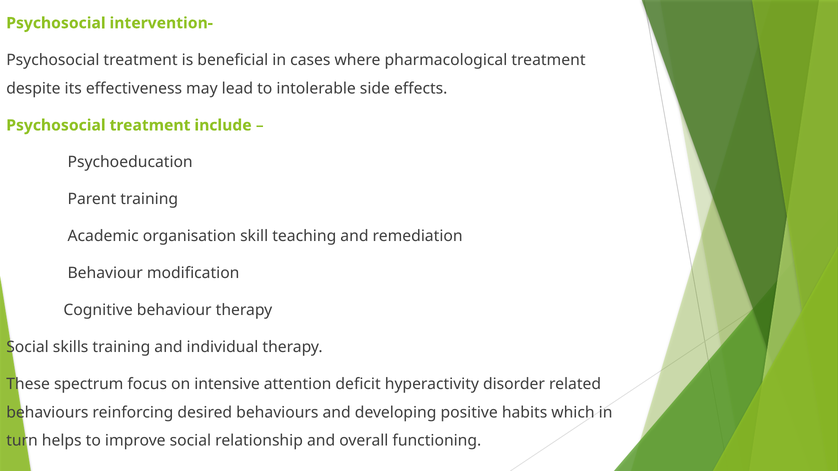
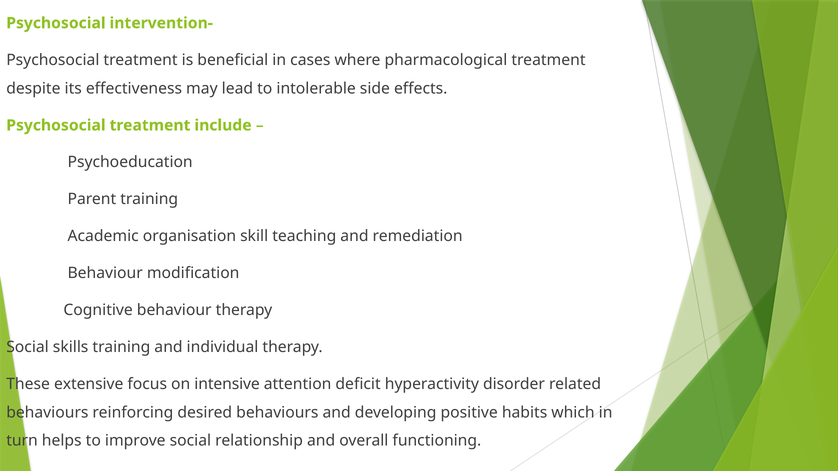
spectrum: spectrum -> extensive
